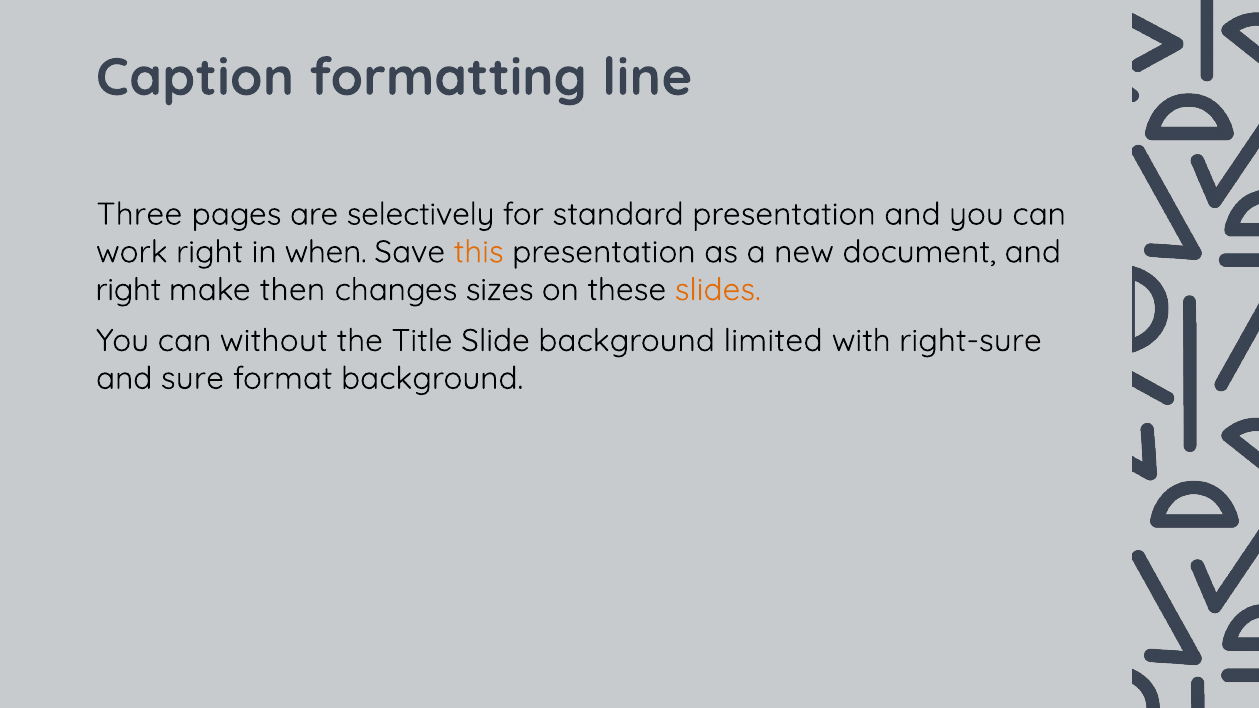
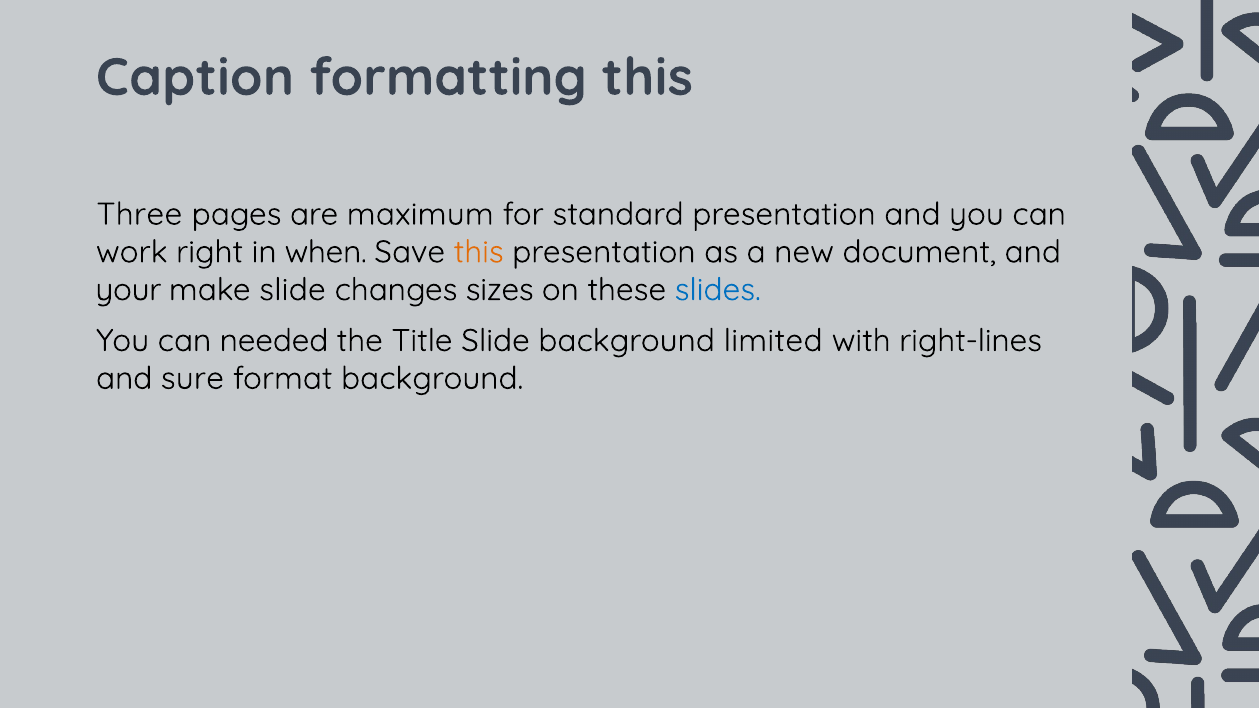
formatting line: line -> this
selectively: selectively -> maximum
right at (128, 290): right -> your
make then: then -> slide
slides colour: orange -> blue
without: without -> needed
right-sure: right-sure -> right-lines
